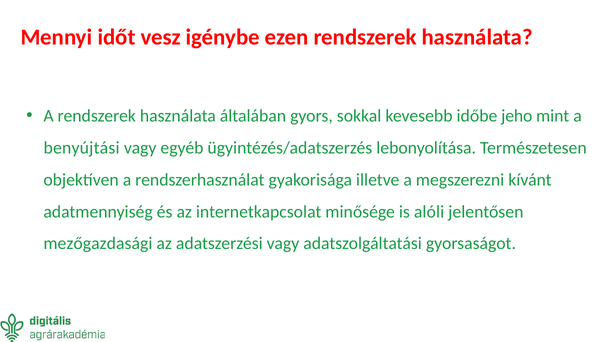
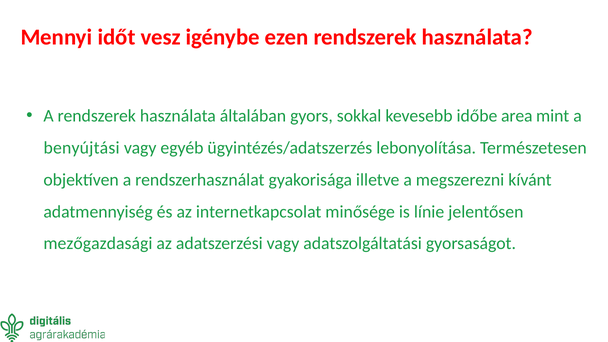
jeho: jeho -> area
alóli: alóli -> línie
